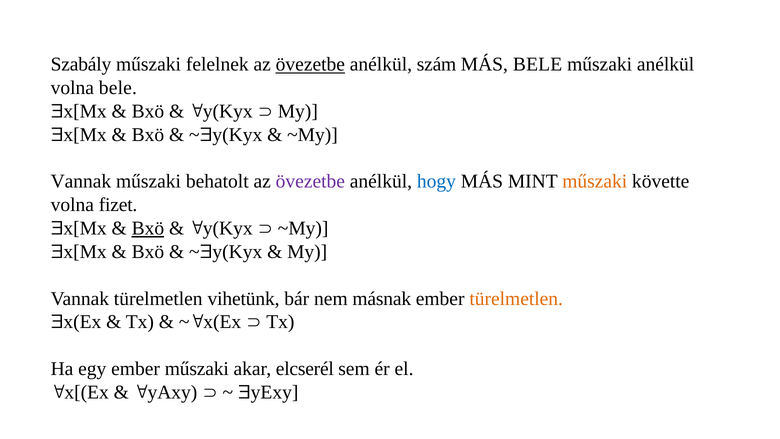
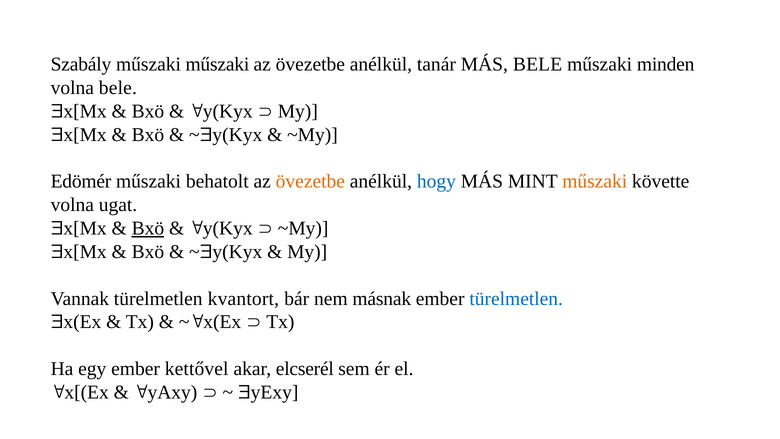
műszaki felelnek: felelnek -> műszaki
övezetbe at (310, 64) underline: present -> none
szám: szám -> tanár
műszaki anélkül: anélkül -> minden
Vannak at (81, 181): Vannak -> Edömér
övezetbe at (310, 181) colour: purple -> orange
fizet: fizet -> ugat
vihetünk: vihetünk -> kvantort
türelmetlen at (516, 298) colour: orange -> blue
ember műszaki: műszaki -> kettővel
